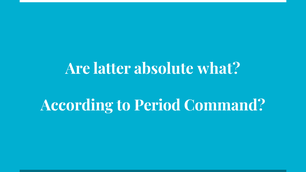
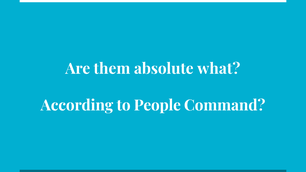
latter: latter -> them
Period: Period -> People
